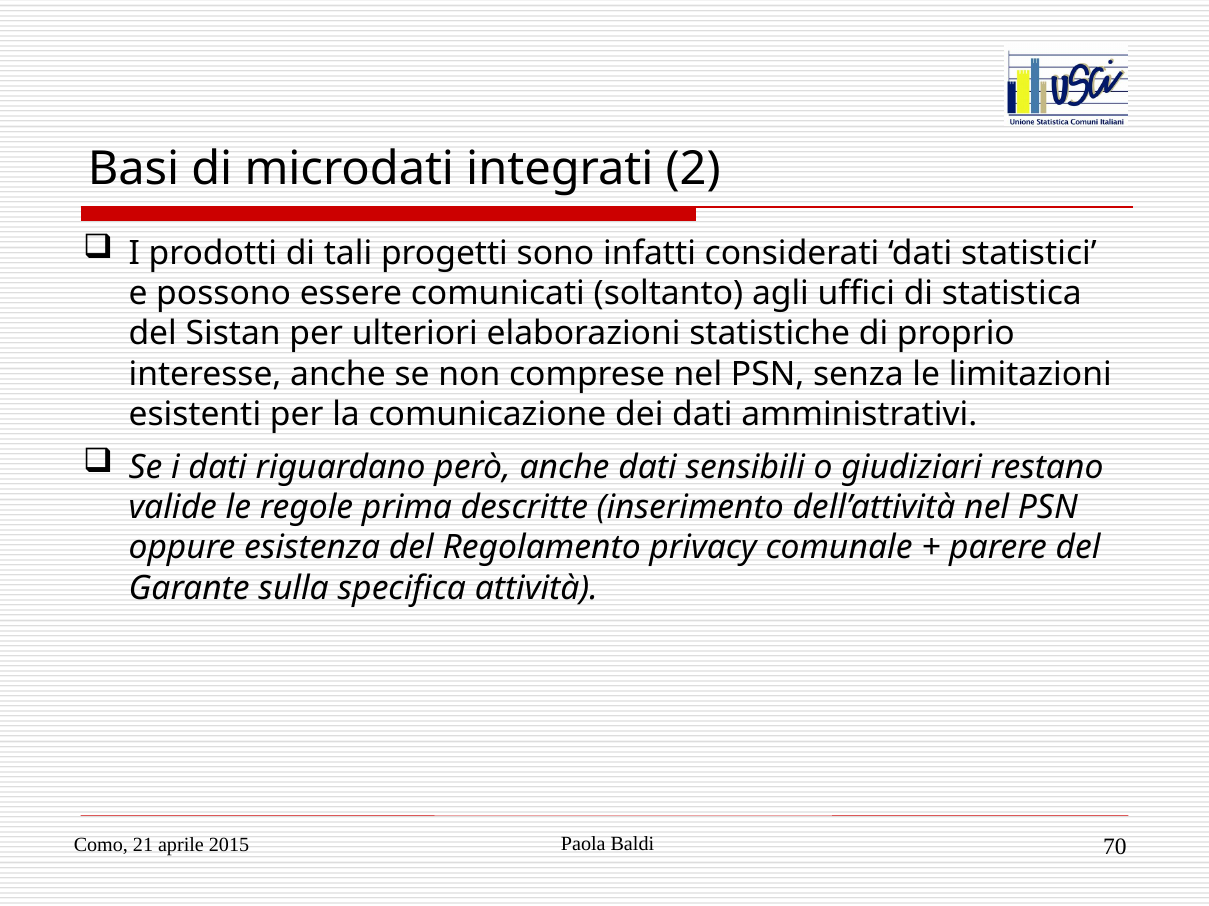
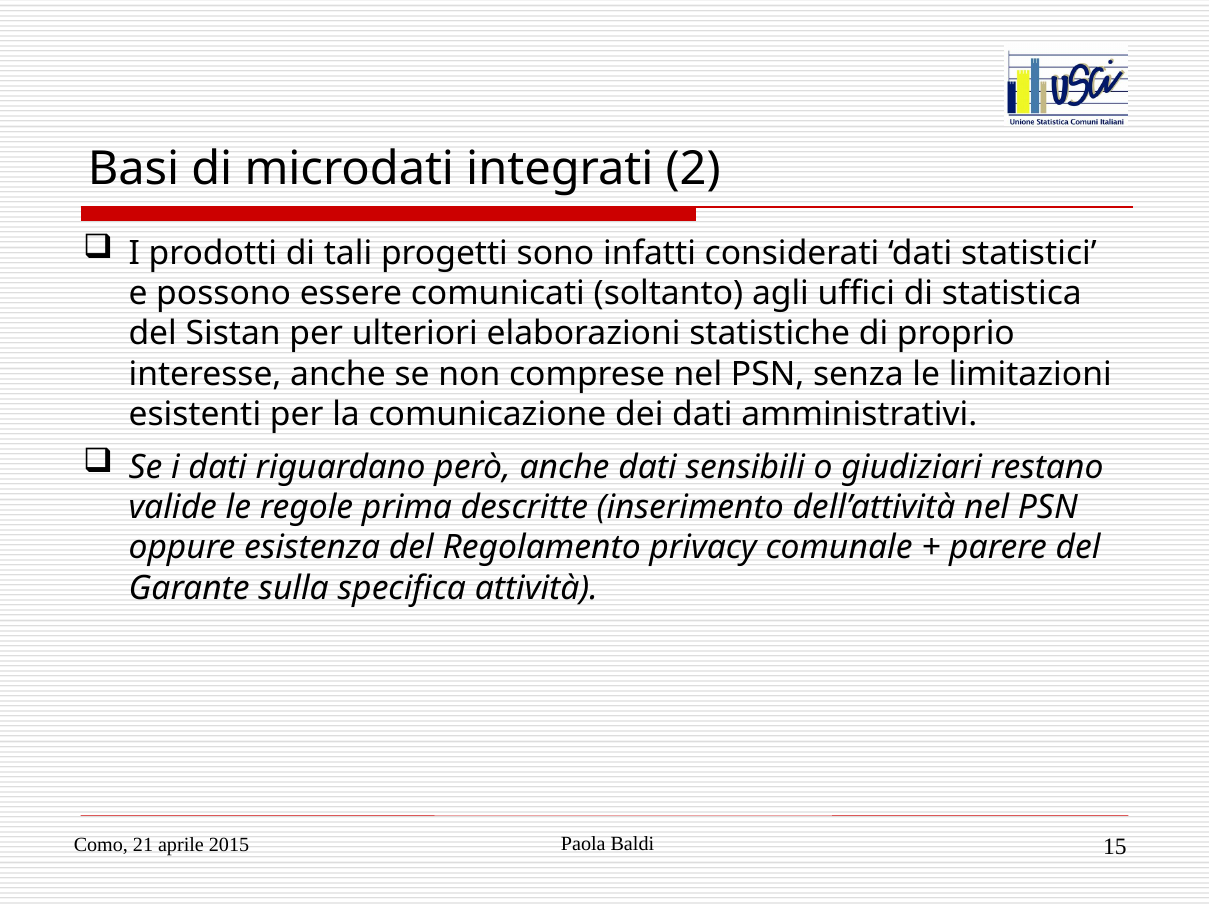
70: 70 -> 15
